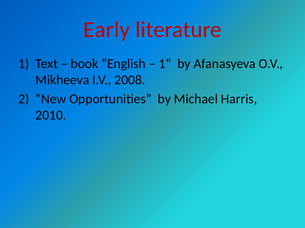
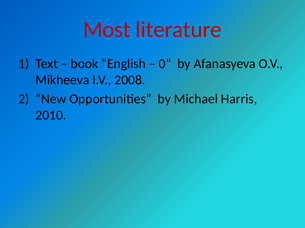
Early: Early -> Most
1“: 1“ -> 0“
